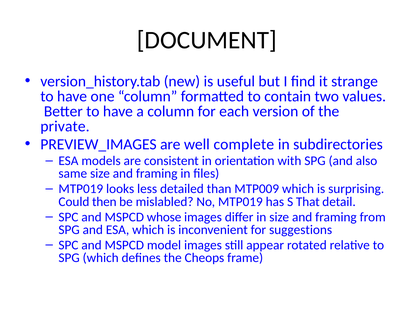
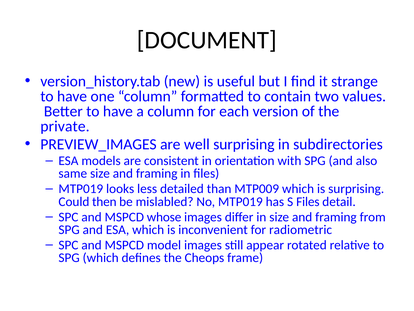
well complete: complete -> surprising
S That: That -> Files
suggestions: suggestions -> radiometric
